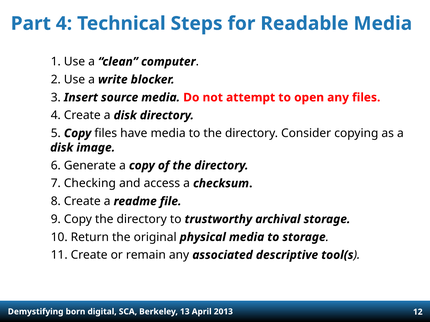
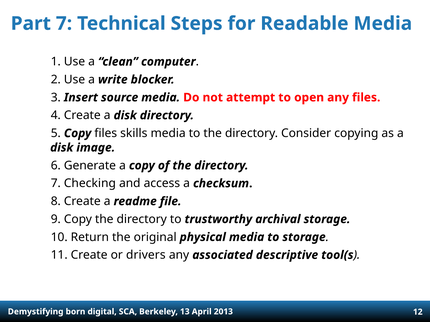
Part 4: 4 -> 7
have: have -> skills
remain: remain -> drivers
